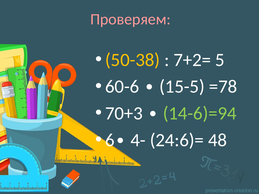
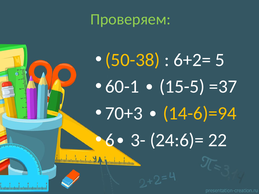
Проверяем colour: pink -> light green
7+2=: 7+2= -> 6+2=
60-6: 60-6 -> 60-1
=78: =78 -> =37
14-6)=94 colour: light green -> yellow
4-: 4- -> 3-
48: 48 -> 22
